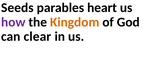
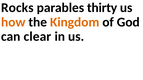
Seeds: Seeds -> Rocks
heart: heart -> thirty
how colour: purple -> orange
